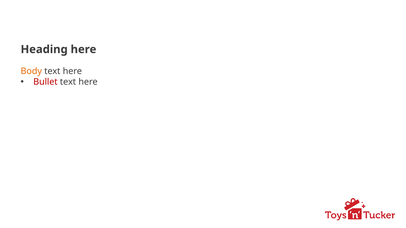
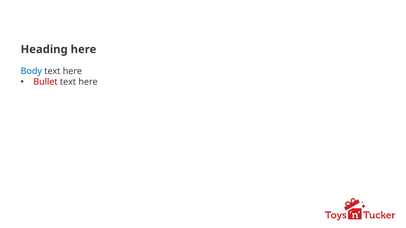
Body colour: orange -> blue
